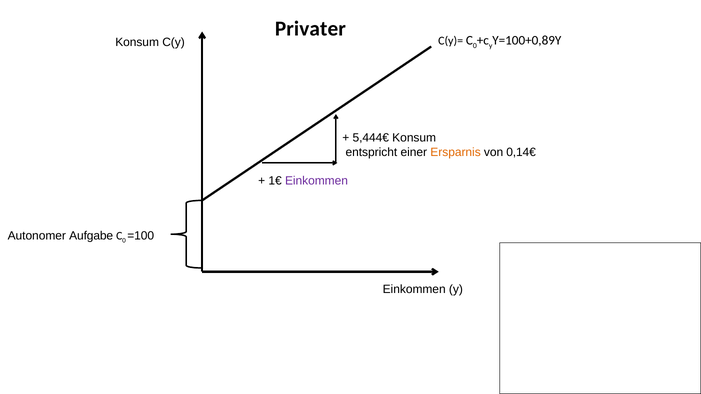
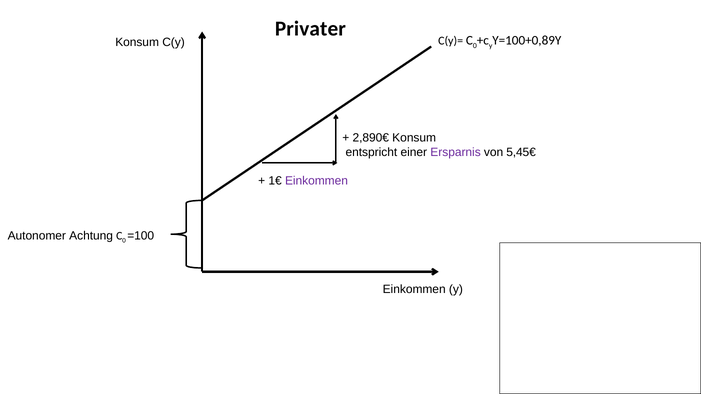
5,444€: 5,444€ -> 2,890€
Ersparnis colour: orange -> purple
0,14€: 0,14€ -> 5,45€
Aufgabe: Aufgabe -> Achtung
